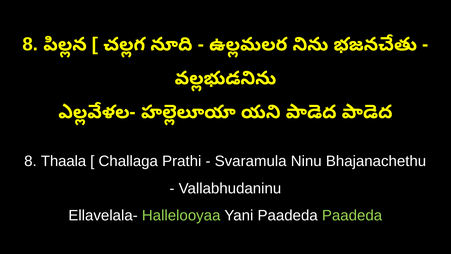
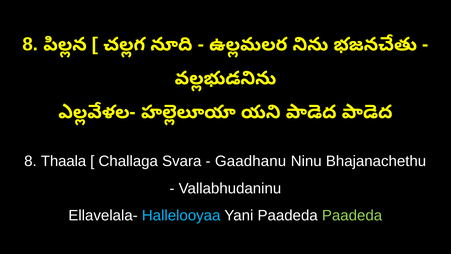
Prathi: Prathi -> Svara
Svaramula: Svaramula -> Gaadhanu
Hallelooyaa colour: light green -> light blue
